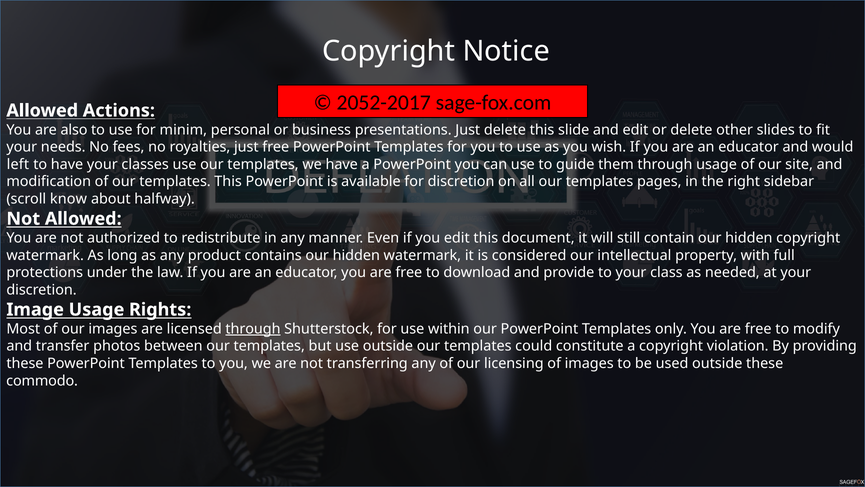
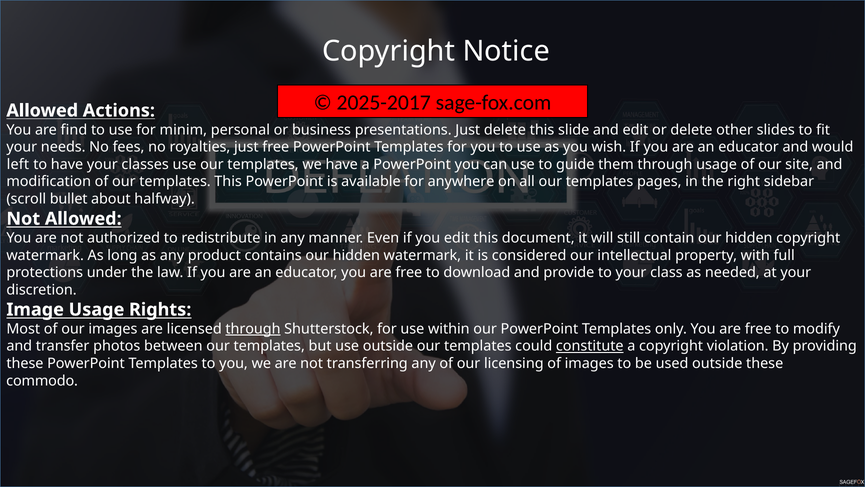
2052-2017: 2052-2017 -> 2025-2017
also: also -> find
for discretion: discretion -> anywhere
know: know -> bullet
constitute underline: none -> present
